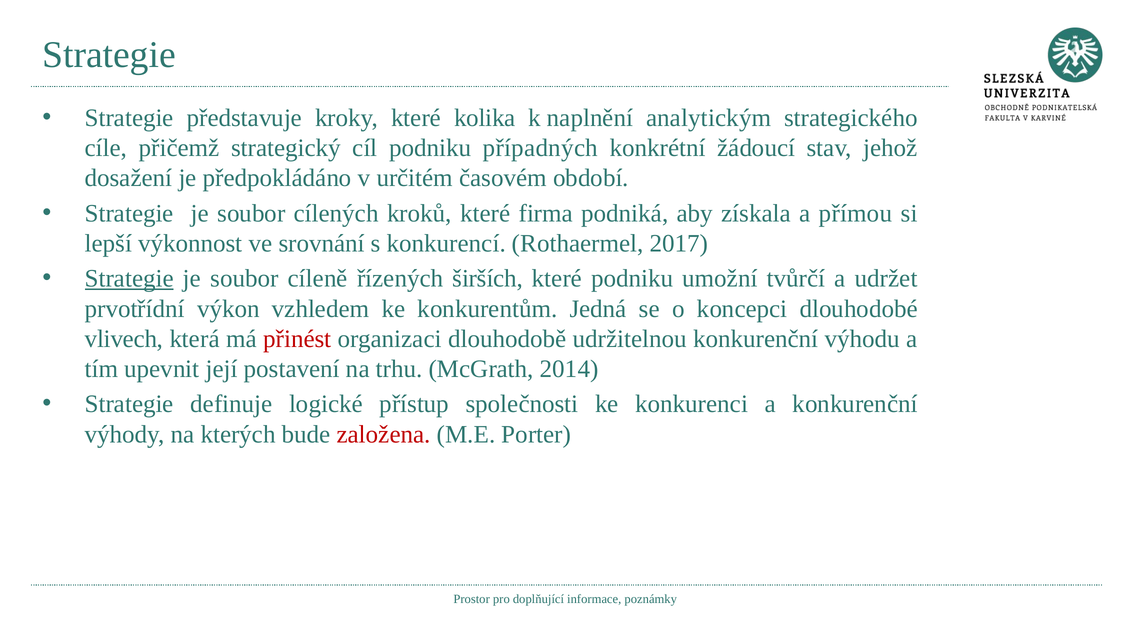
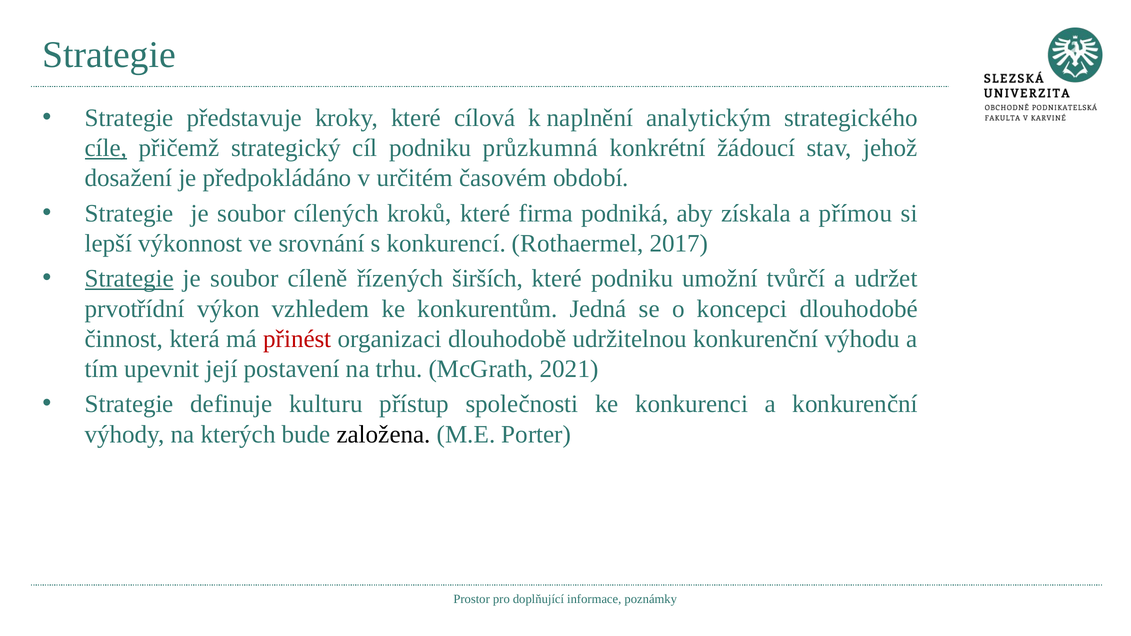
kolika: kolika -> cílová
cíle underline: none -> present
případných: případných -> průzkumná
vlivech: vlivech -> činnost
2014: 2014 -> 2021
logické: logické -> kulturu
založena colour: red -> black
